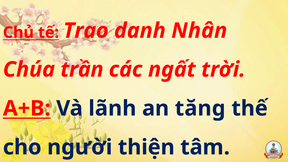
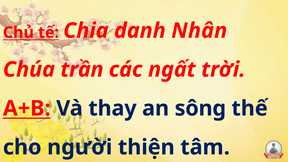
Trao: Trao -> Chia
lãnh: lãnh -> thay
tăng: tăng -> sông
